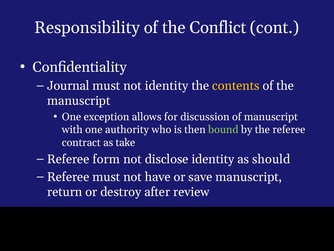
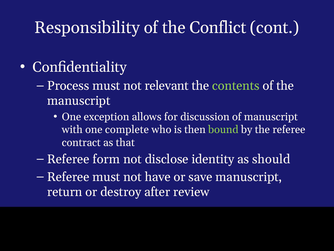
Journal: Journal -> Process
not identity: identity -> relevant
contents colour: yellow -> light green
authority: authority -> complete
take: take -> that
